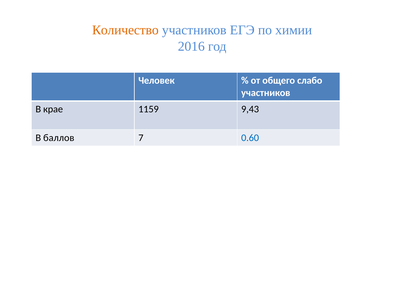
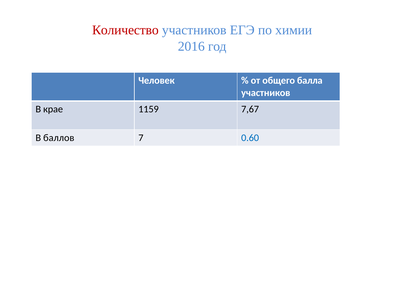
Количество colour: orange -> red
слабо: слабо -> балла
9,43: 9,43 -> 7,67
